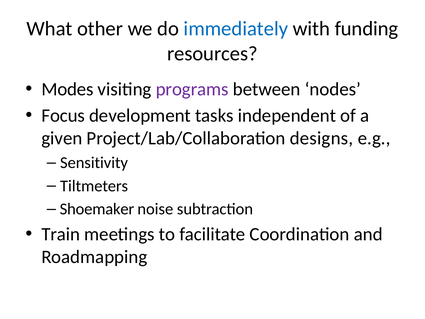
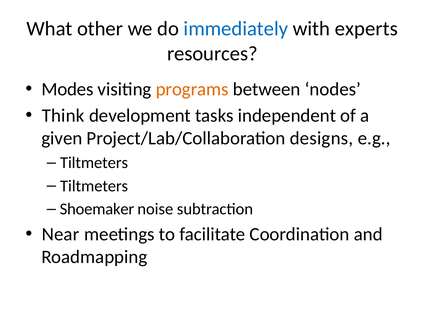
funding: funding -> experts
programs colour: purple -> orange
Focus: Focus -> Think
Sensitivity at (94, 163): Sensitivity -> Tiltmeters
Train: Train -> Near
